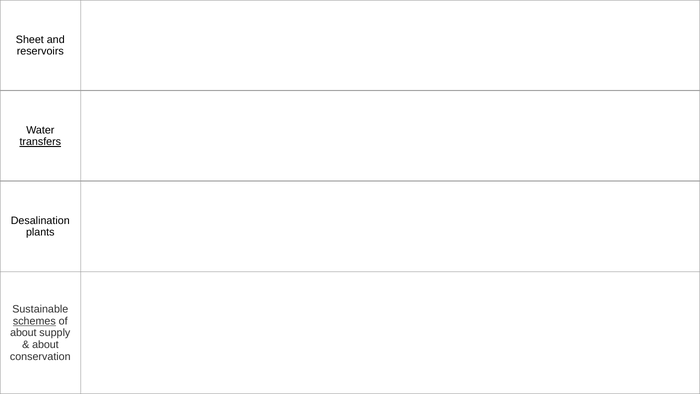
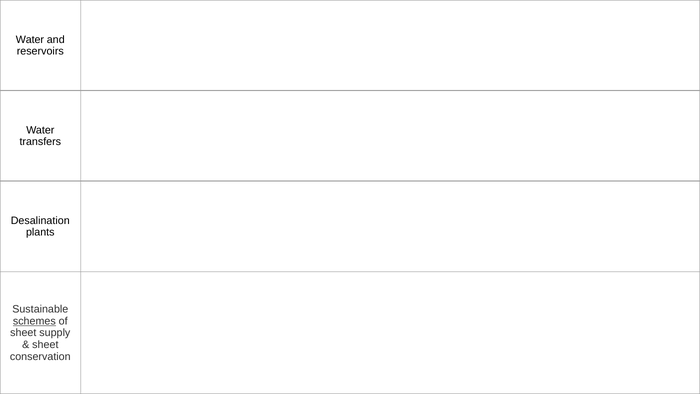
Sheet at (30, 39): Sheet -> Water
transfers underline: present -> none
about at (23, 333): about -> sheet
about at (45, 345): about -> sheet
